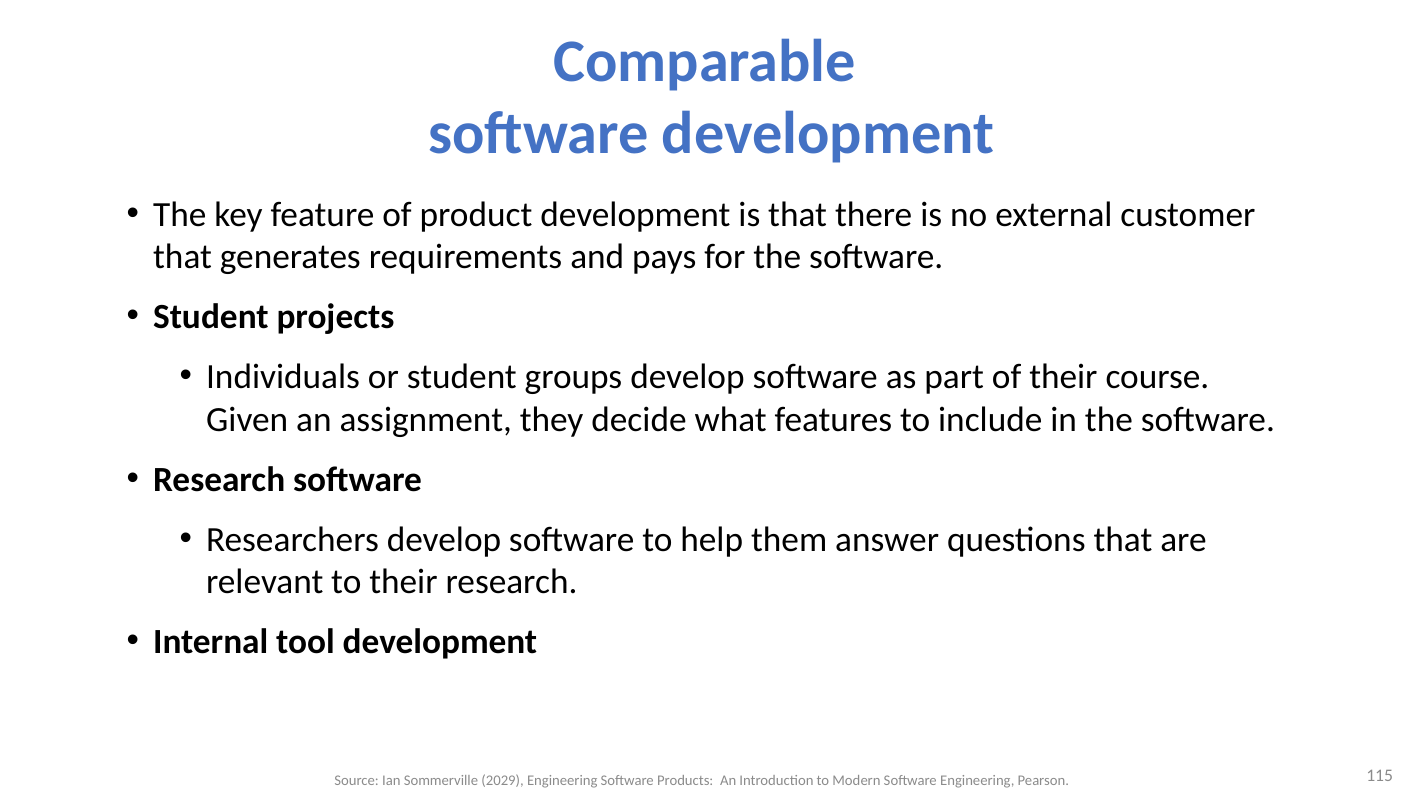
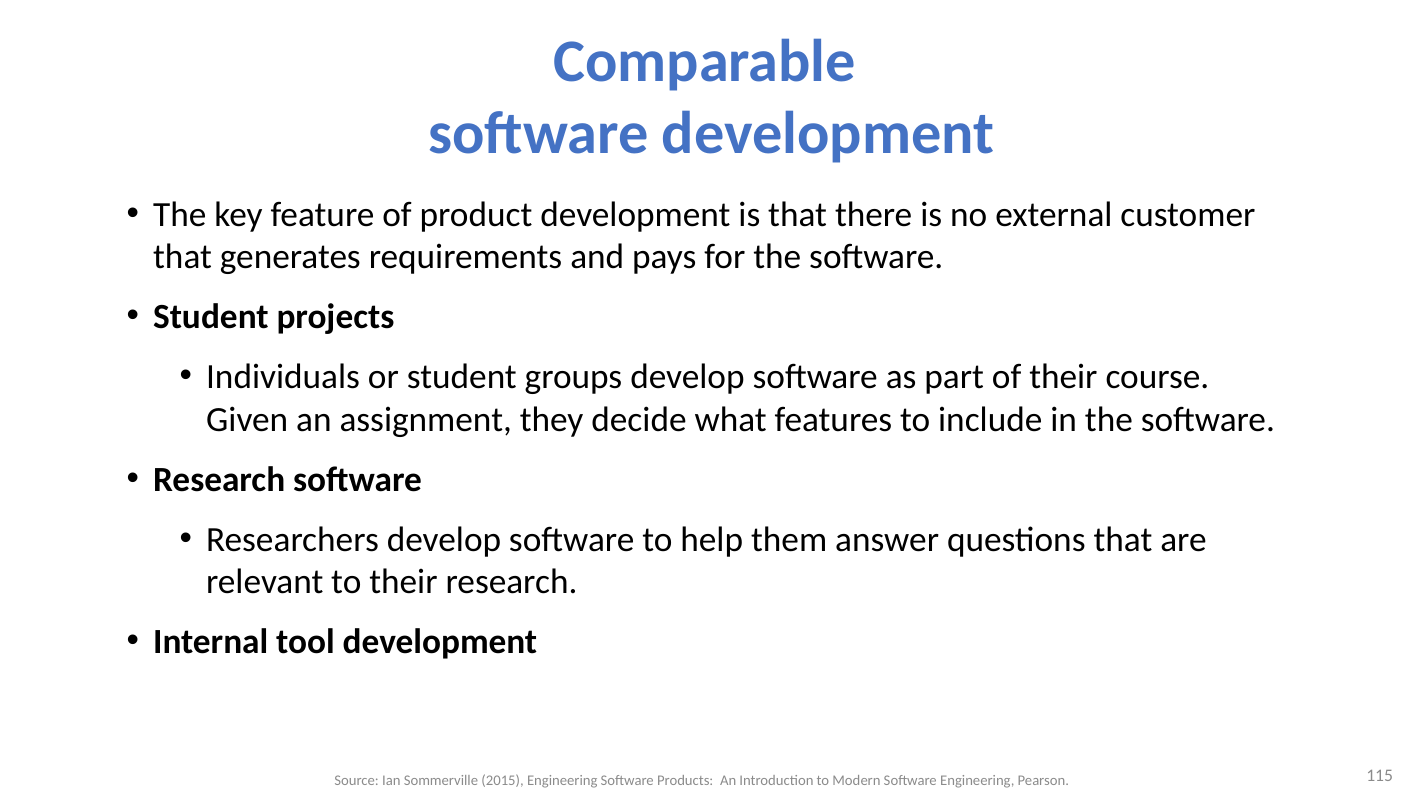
2029: 2029 -> 2015
